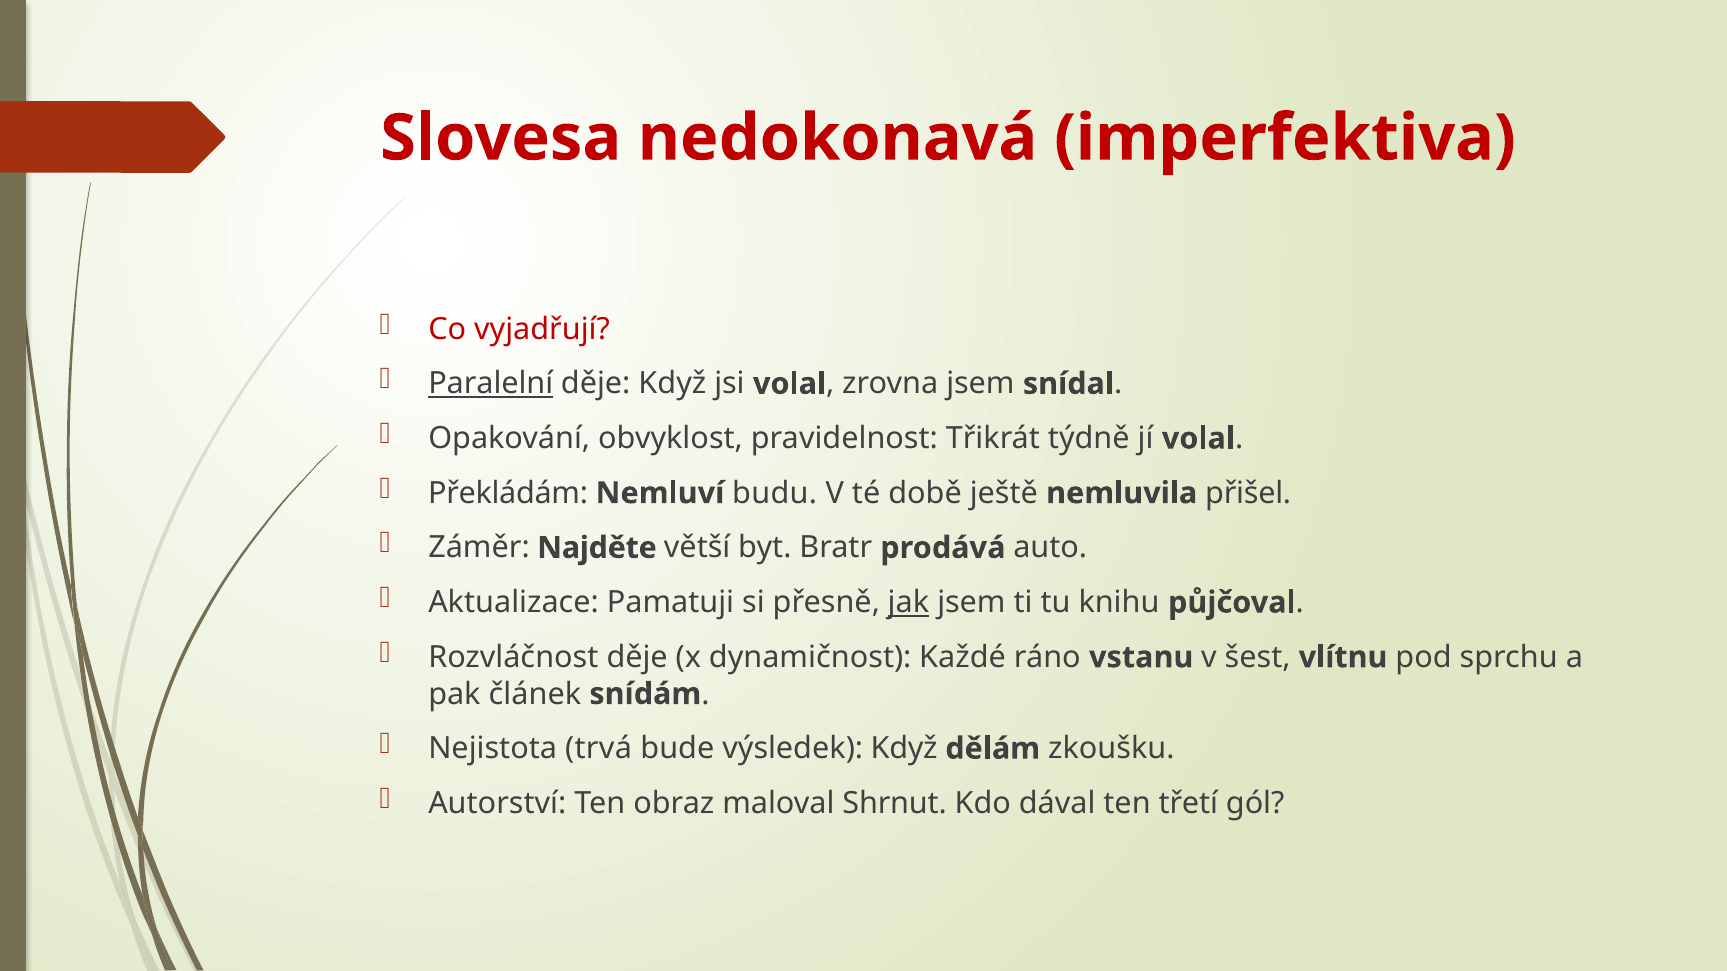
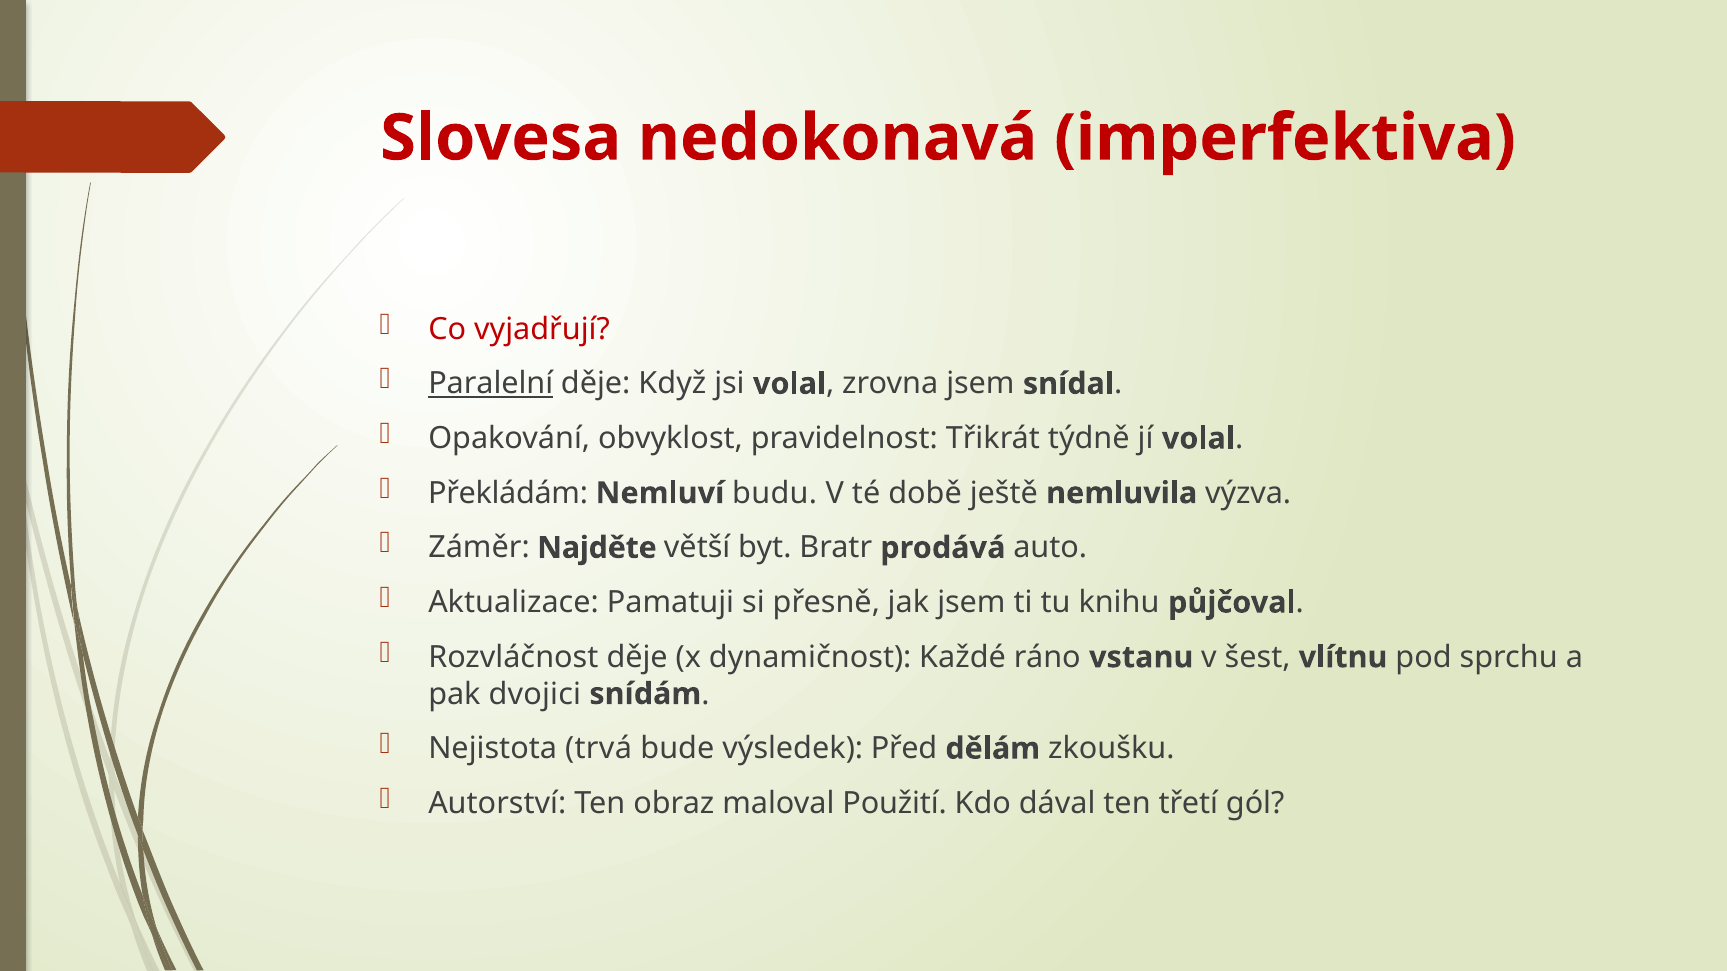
přišel: přišel -> výzva
jak underline: present -> none
článek: článek -> dvojici
výsledek Když: Když -> Před
Shrnut: Shrnut -> Použití
